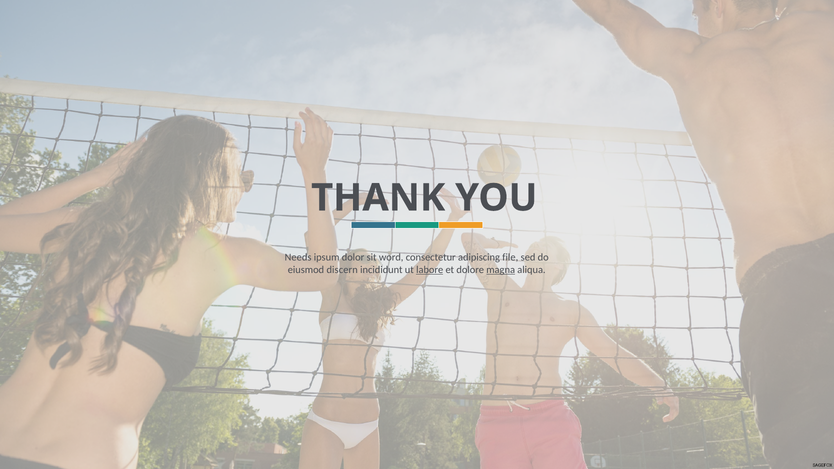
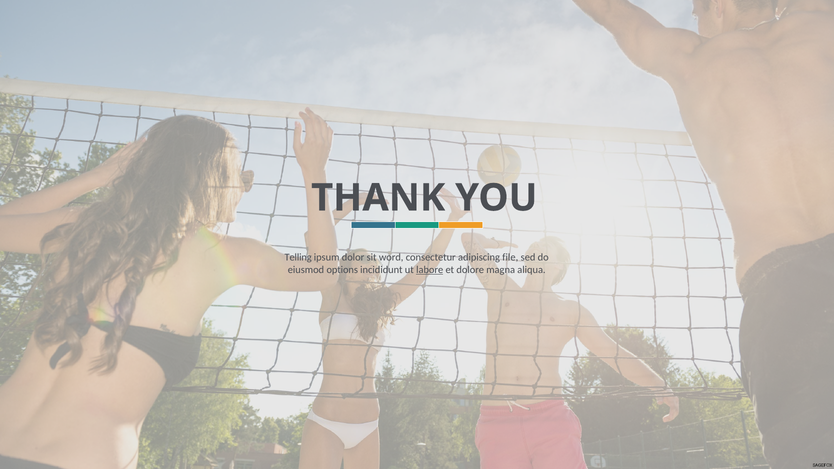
Needs: Needs -> Telling
discern: discern -> options
magna underline: present -> none
